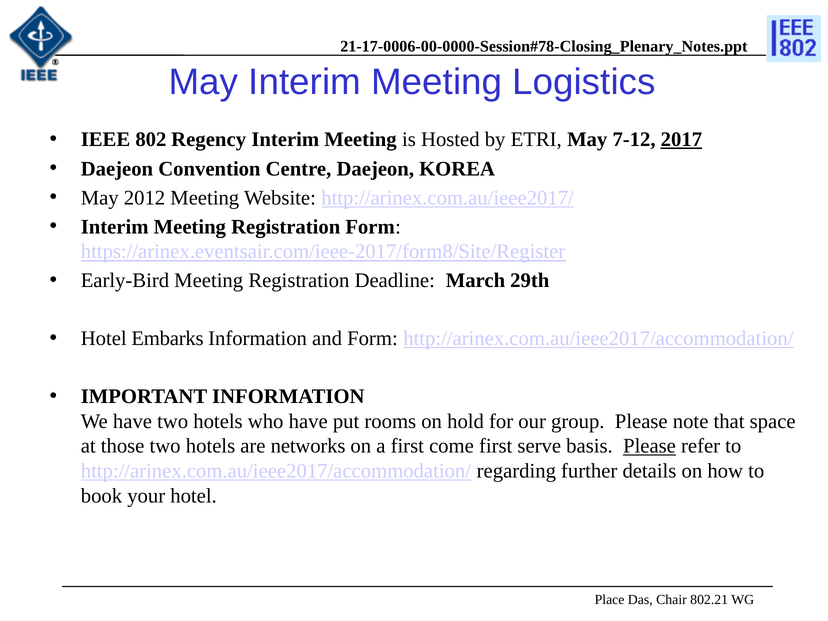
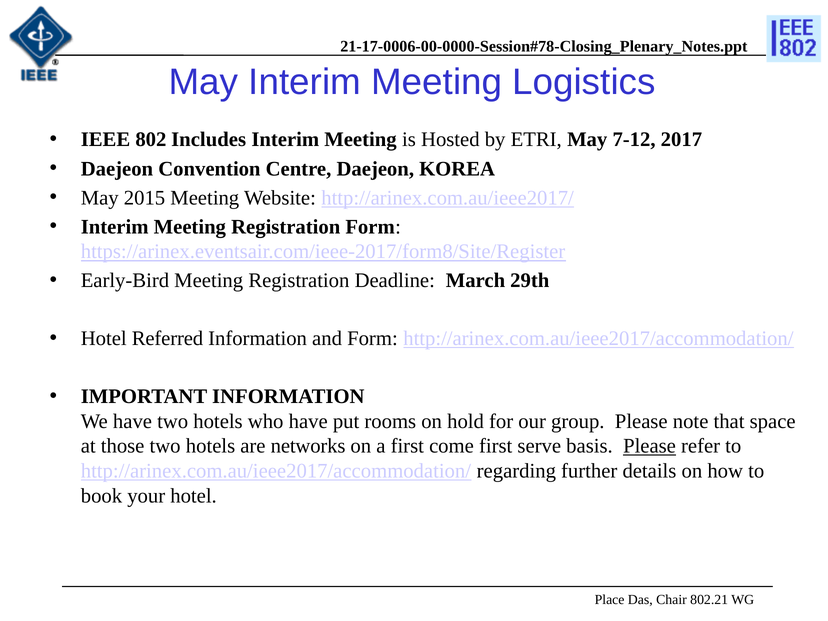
Regency: Regency -> Includes
2017 underline: present -> none
2012: 2012 -> 2015
Embarks: Embarks -> Referred
